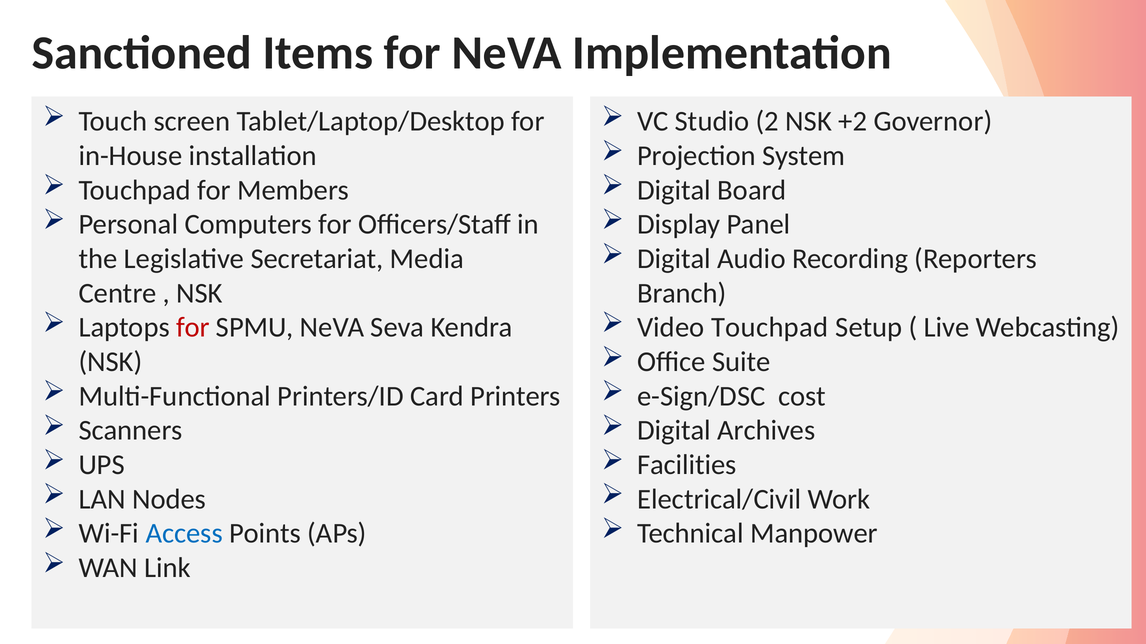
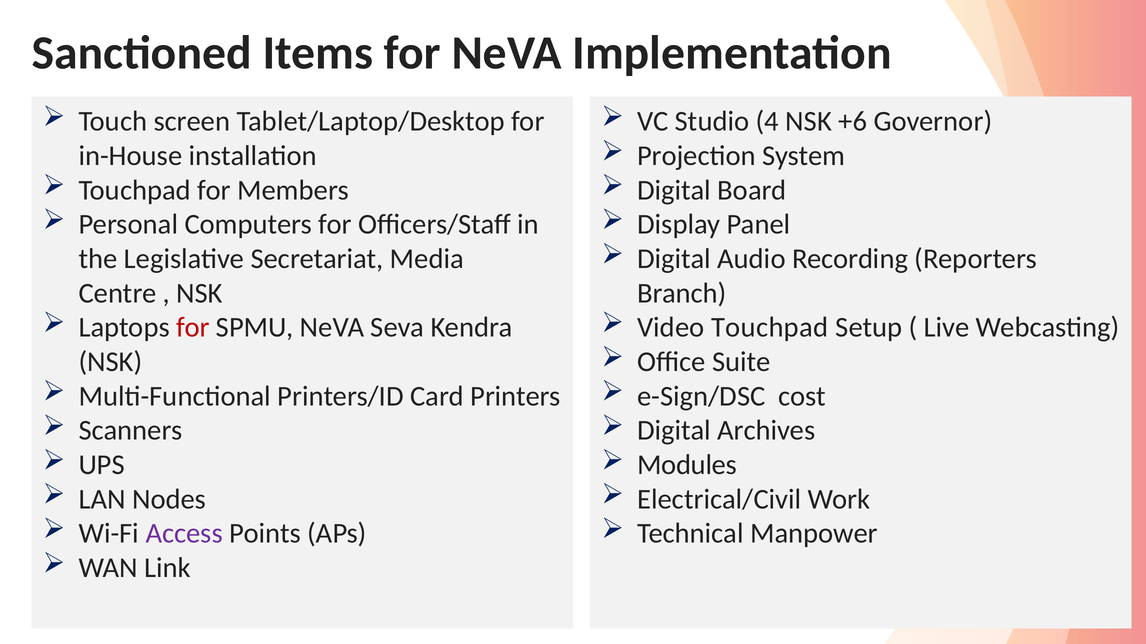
2: 2 -> 4
+2: +2 -> +6
Facilities: Facilities -> Modules
Access colour: blue -> purple
